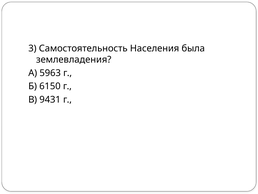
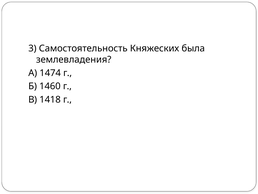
Населения: Населения -> Княжеских
5963: 5963 -> 1474
6150: 6150 -> 1460
9431: 9431 -> 1418
